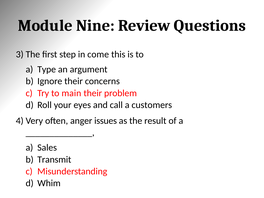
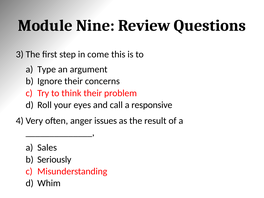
main: main -> think
customers: customers -> responsive
Transmit: Transmit -> Seriously
